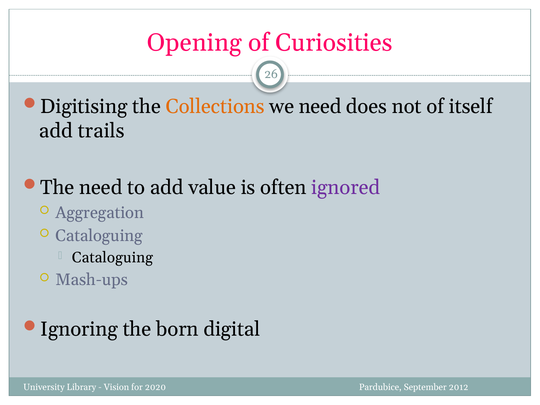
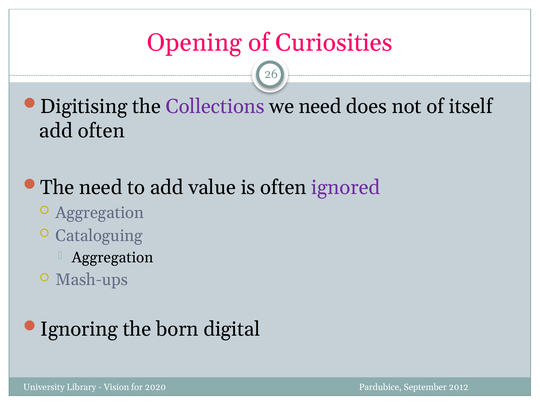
Collections colour: orange -> purple
add trails: trails -> often
Cataloguing at (112, 257): Cataloguing -> Aggregation
